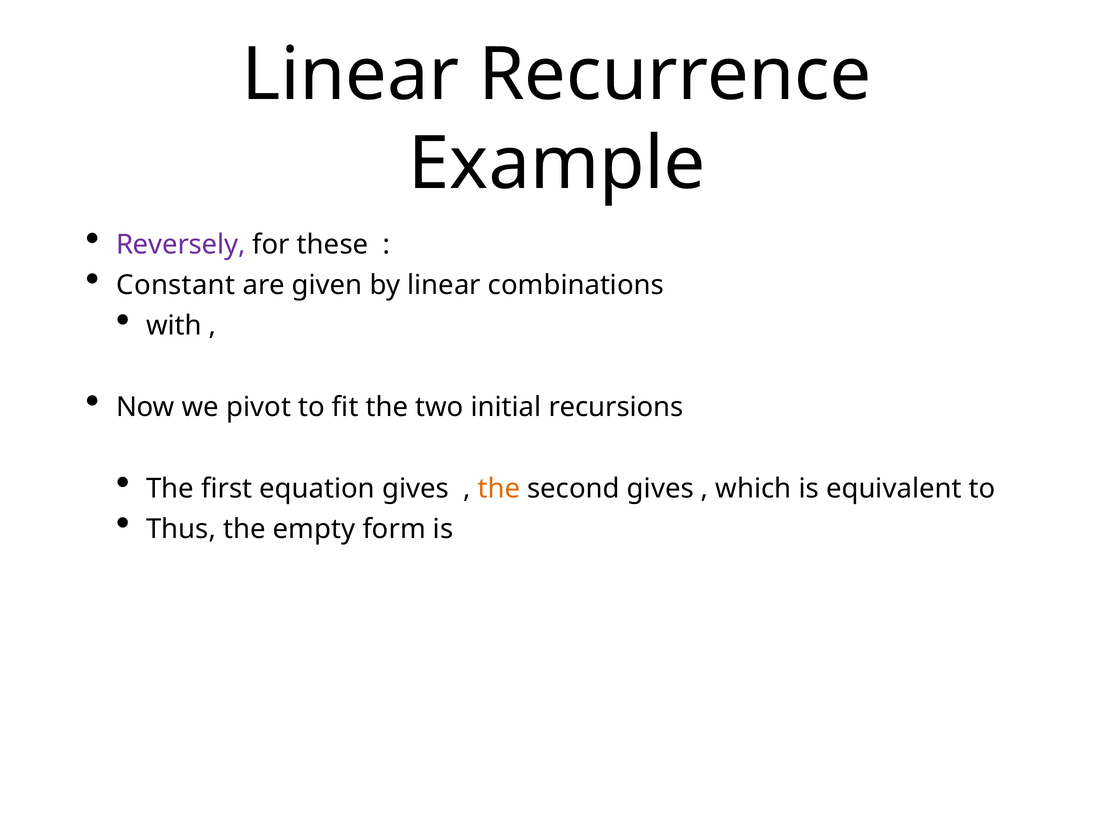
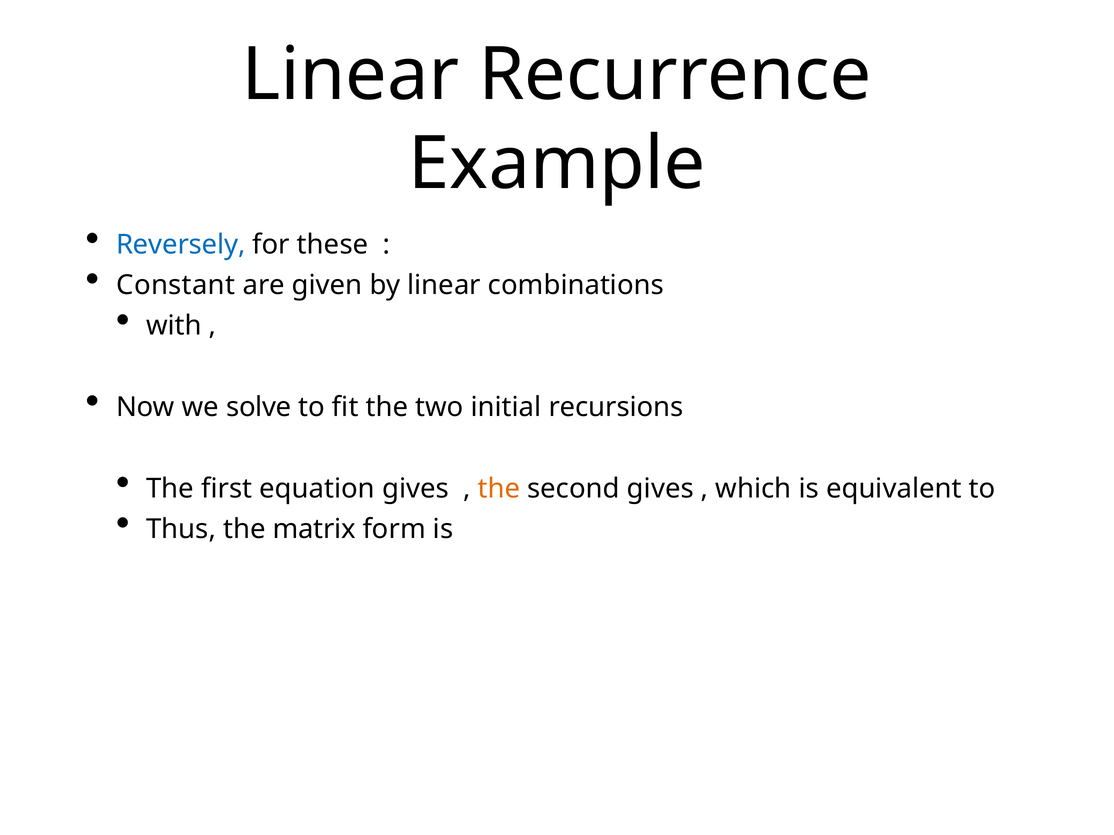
Reversely colour: purple -> blue
pivot: pivot -> solve
empty: empty -> matrix
